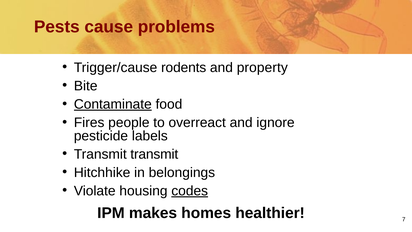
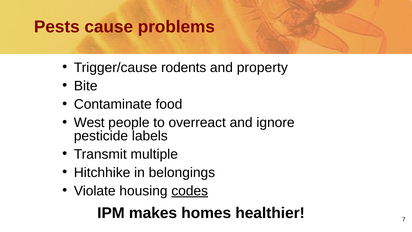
Contaminate underline: present -> none
Fires: Fires -> West
Transmit transmit: transmit -> multiple
